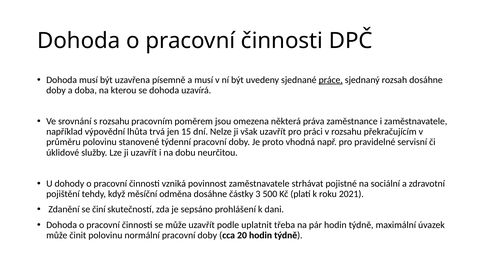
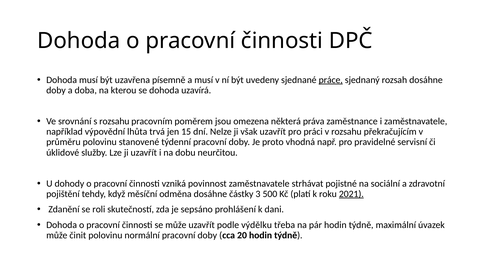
2021 underline: none -> present
činí: činí -> roli
uplatnit: uplatnit -> výdělku
